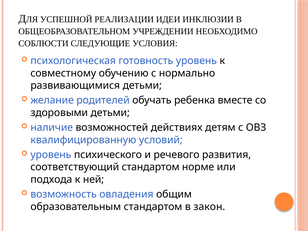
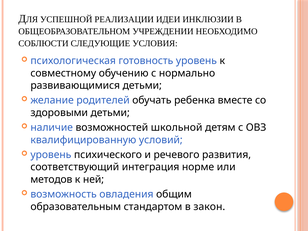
действиях: действиях -> школьной
соответствующий стандартом: стандартом -> интеграция
подхода: подхода -> методов
